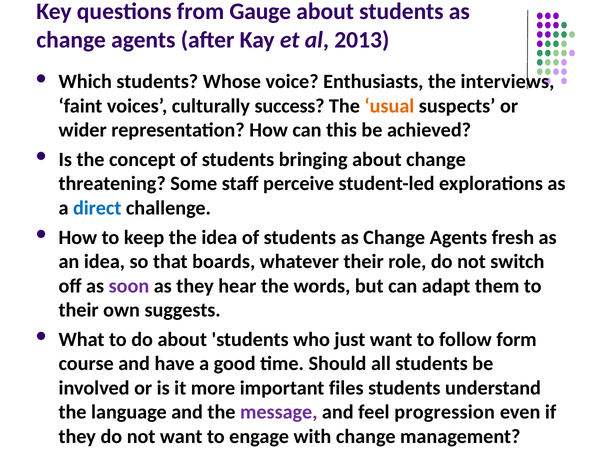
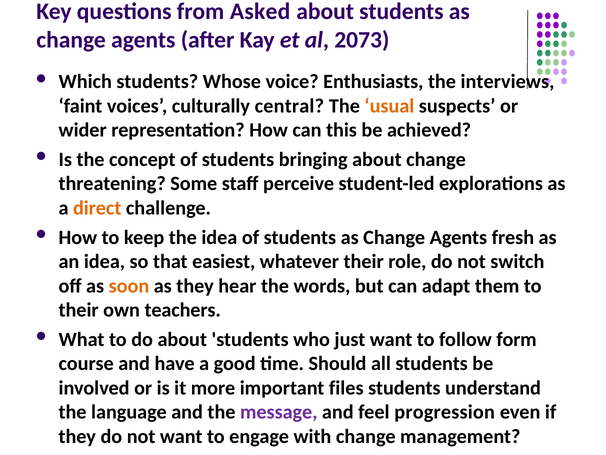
Gauge: Gauge -> Asked
2013: 2013 -> 2073
success: success -> central
direct colour: blue -> orange
boards: boards -> easiest
soon colour: purple -> orange
suggests: suggests -> teachers
